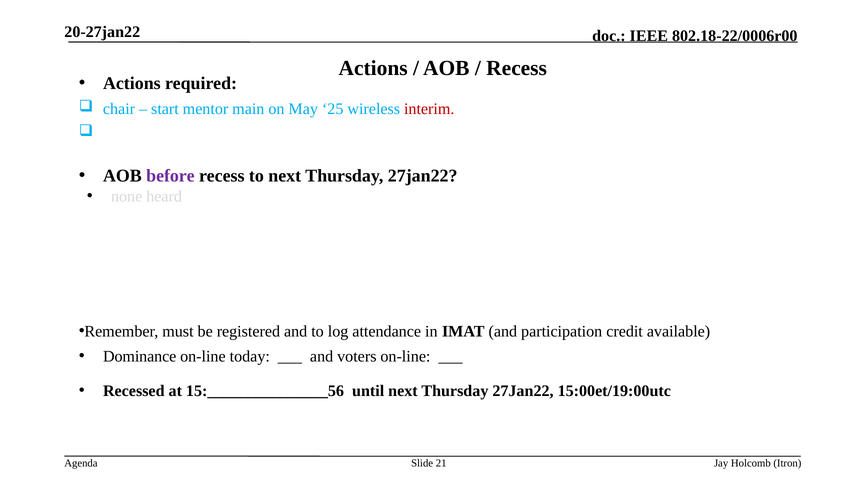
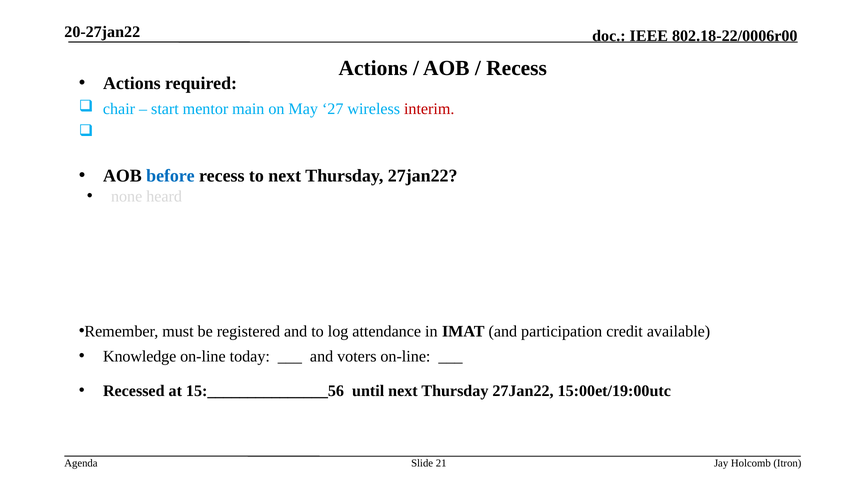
25: 25 -> 27
before colour: purple -> blue
Dominance: Dominance -> Knowledge
